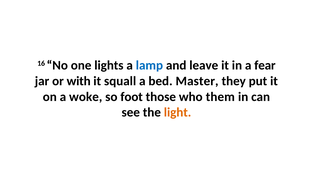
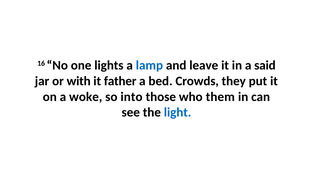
fear: fear -> said
squall: squall -> father
Master: Master -> Crowds
foot: foot -> into
light colour: orange -> blue
